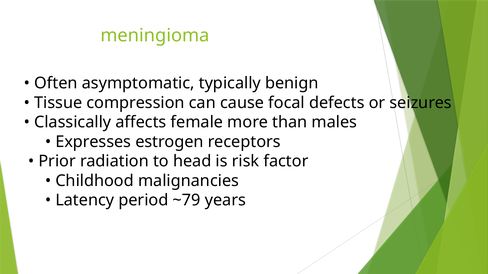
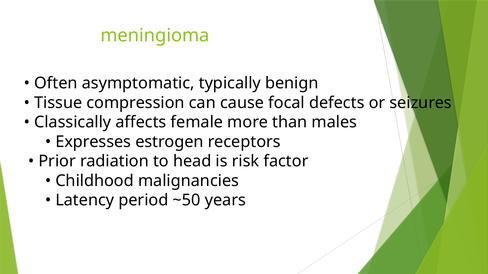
~79: ~79 -> ~50
